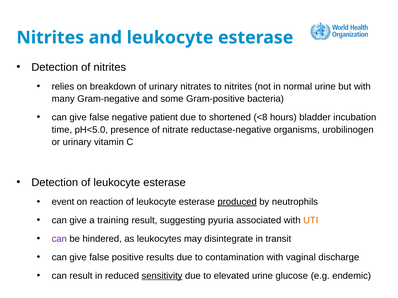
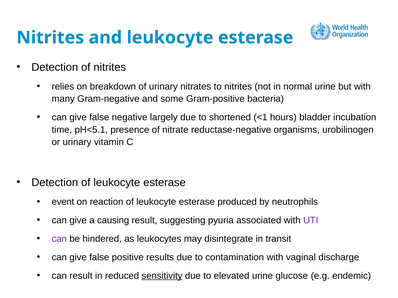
patient: patient -> largely
<8: <8 -> <1
pH<5.0: pH<5.0 -> pH<5.1
produced underline: present -> none
training: training -> causing
UTI colour: orange -> purple
